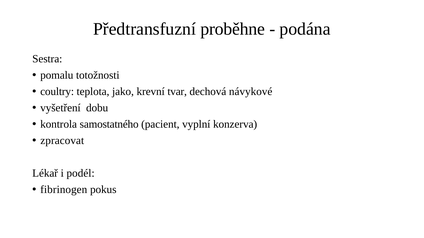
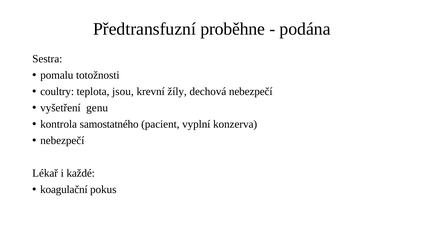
jako: jako -> jsou
tvar: tvar -> žíly
dechová návykové: návykové -> nebezpečí
dobu: dobu -> genu
zpracovat at (62, 141): zpracovat -> nebezpečí
podél: podél -> každé
fibrinogen: fibrinogen -> koagulační
